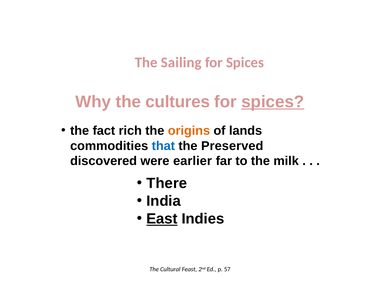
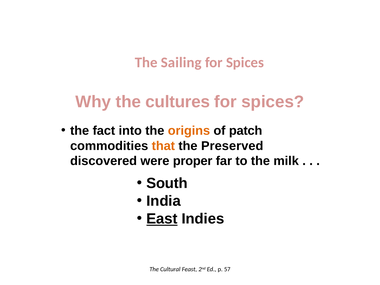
spices at (273, 102) underline: present -> none
rich: rich -> into
lands: lands -> patch
that colour: blue -> orange
earlier: earlier -> proper
There: There -> South
